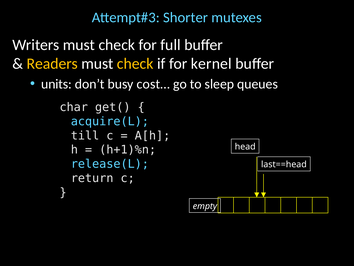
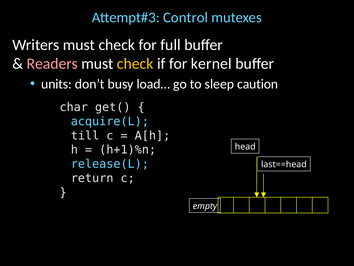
Shorter: Shorter -> Control
Readers colour: yellow -> pink
cost…: cost… -> load…
queues: queues -> caution
